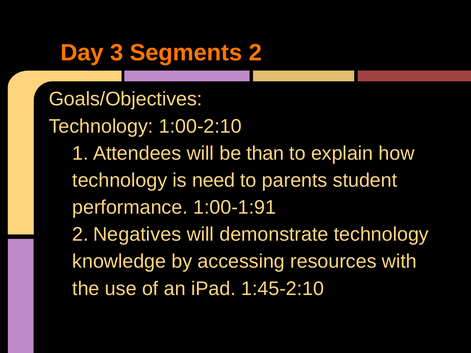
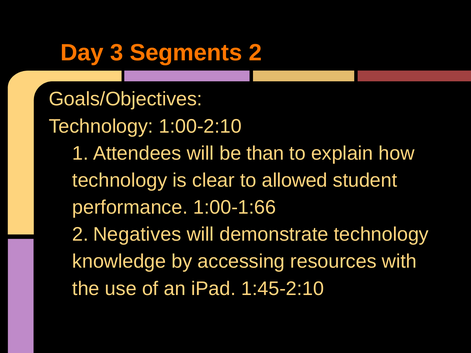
need: need -> clear
parents: parents -> allowed
1:00-1:91: 1:00-1:91 -> 1:00-1:66
